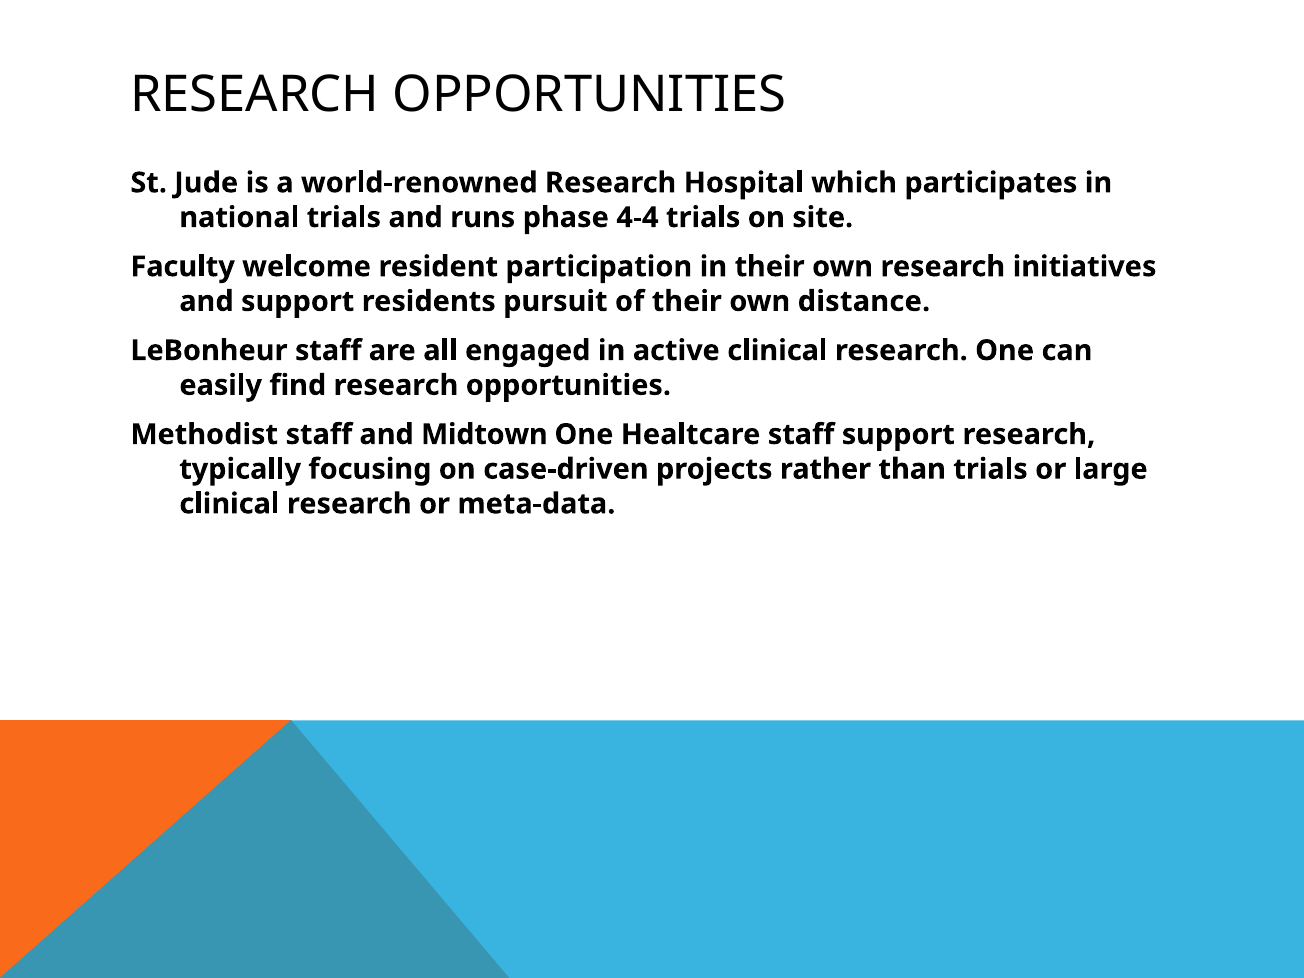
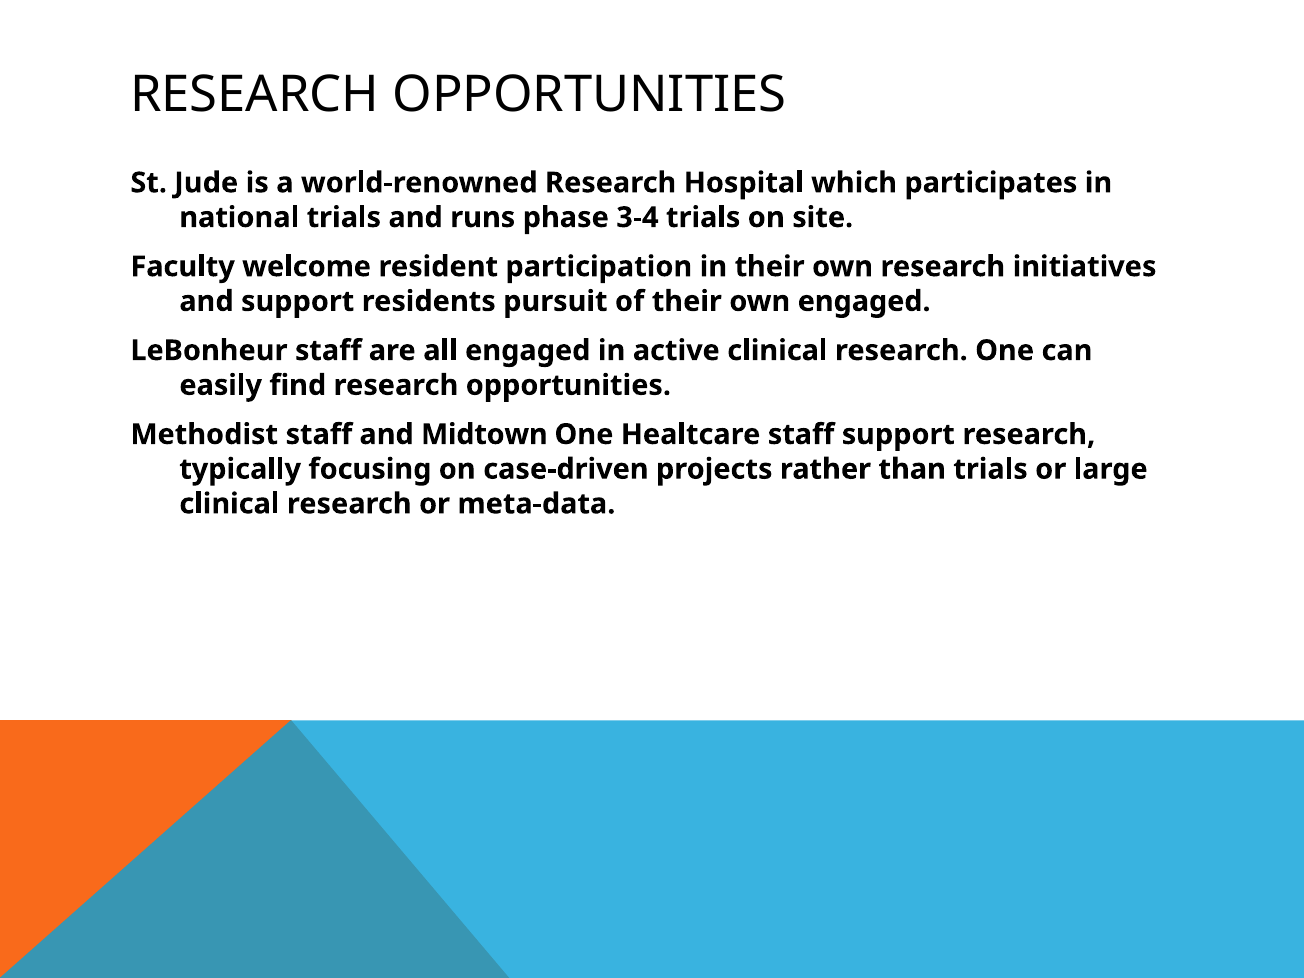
4-4: 4-4 -> 3-4
own distance: distance -> engaged
